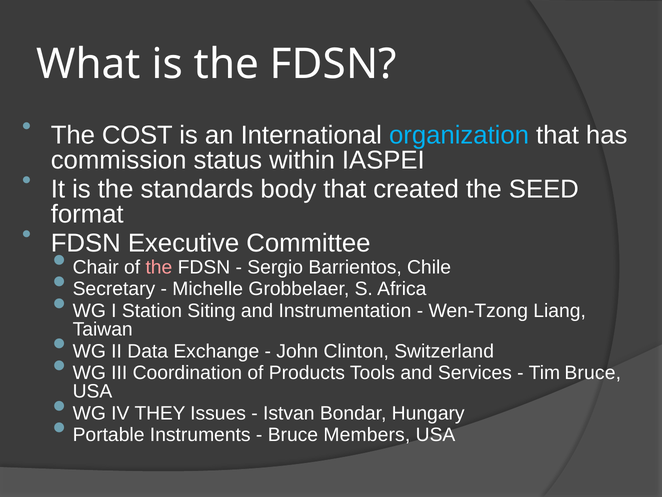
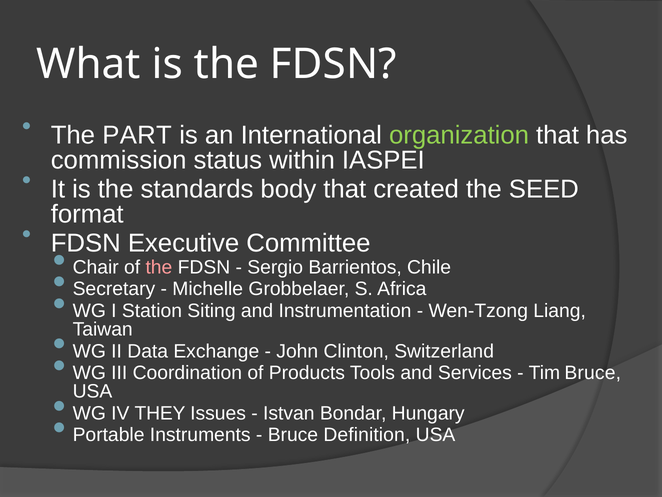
COST: COST -> PART
organization colour: light blue -> light green
Members: Members -> Definition
